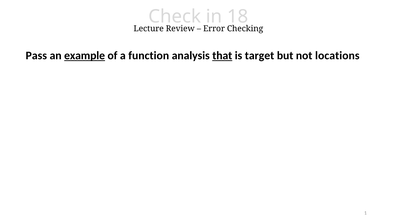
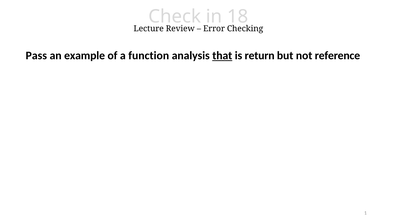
example underline: present -> none
target: target -> return
locations: locations -> reference
